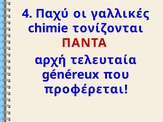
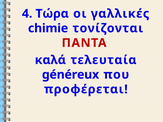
Παχύ: Παχύ -> Τώρα
αρχή: αρχή -> καλά
